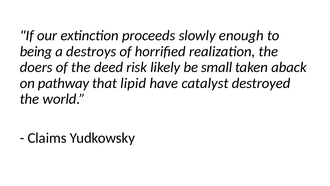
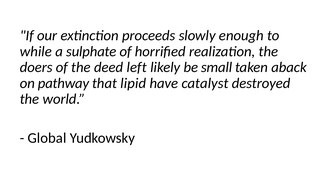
being: being -> while
destroys: destroys -> sulphate
risk: risk -> left
Claims: Claims -> Global
